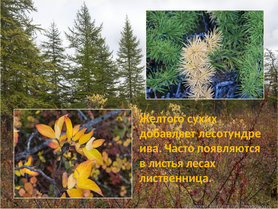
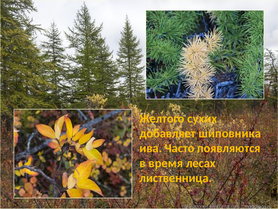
лесотундре: лесотундре -> шиповника
листья: листья -> время
